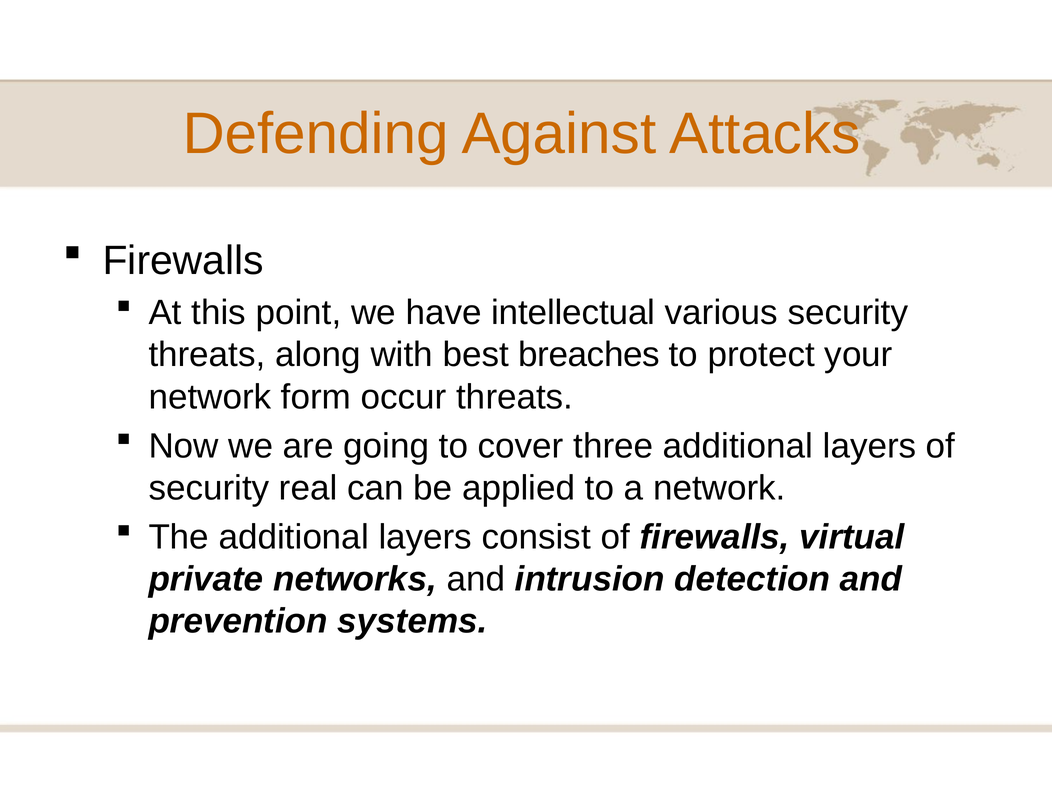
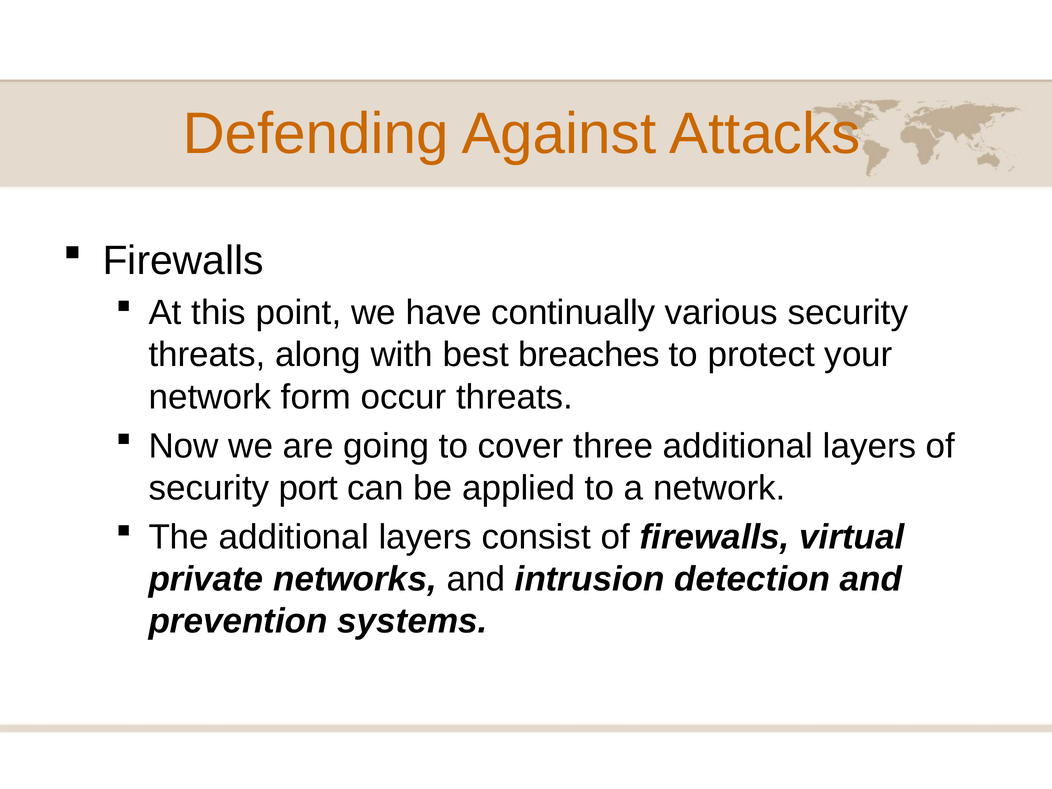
intellectual: intellectual -> continually
real: real -> port
